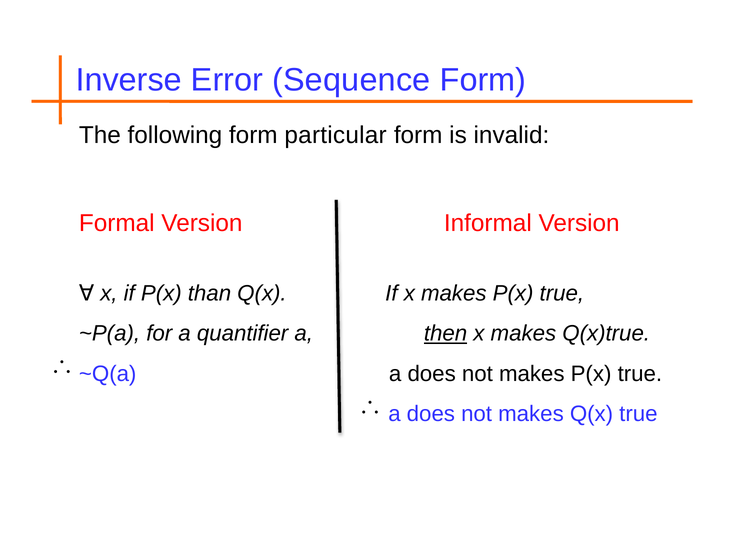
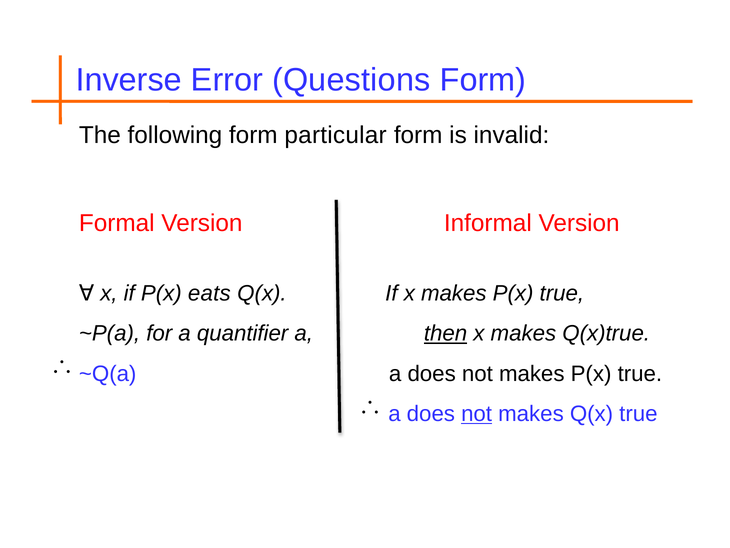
Sequence: Sequence -> Questions
than: than -> eats
not at (477, 414) underline: none -> present
